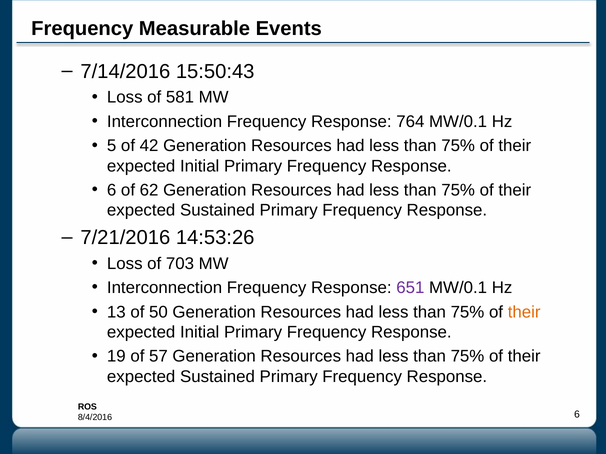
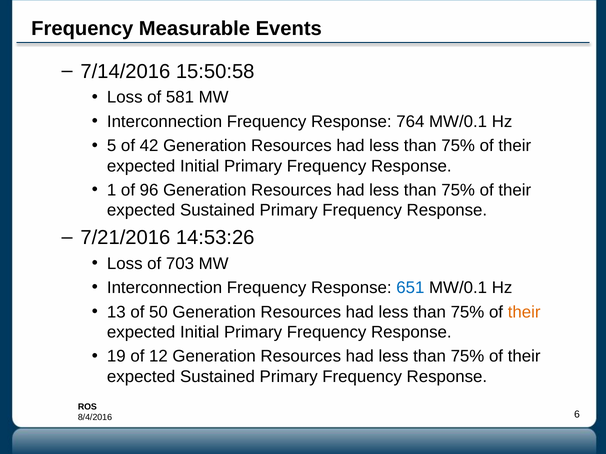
15:50:43: 15:50:43 -> 15:50:58
6 at (112, 190): 6 -> 1
62: 62 -> 96
651 colour: purple -> blue
57: 57 -> 12
